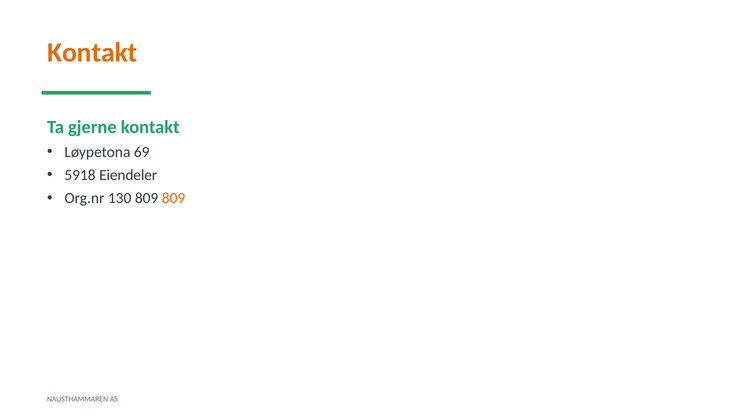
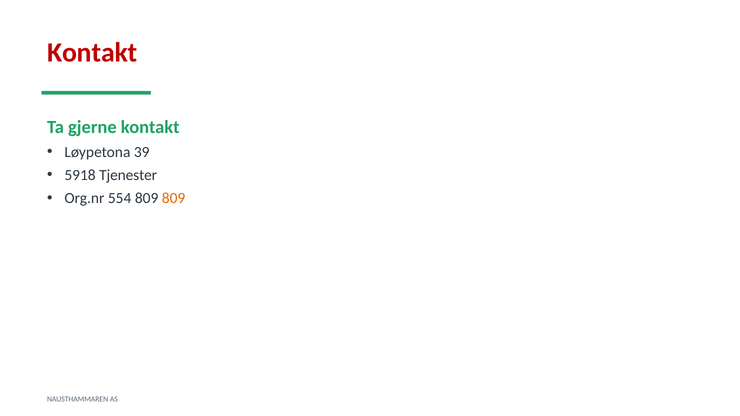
Kontakt at (92, 53) colour: orange -> red
69: 69 -> 39
Eiendeler: Eiendeler -> Tjenester
130: 130 -> 554
